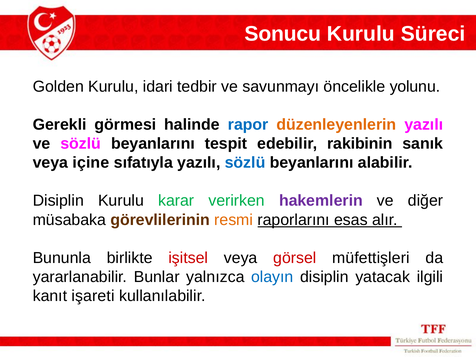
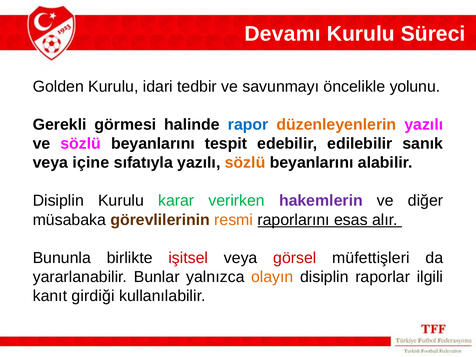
Sonucu: Sonucu -> Devamı
rakibinin: rakibinin -> edilebilir
sözlü at (245, 163) colour: blue -> orange
olayın colour: blue -> orange
yatacak: yatacak -> raporlar
işareti: işareti -> girdiği
